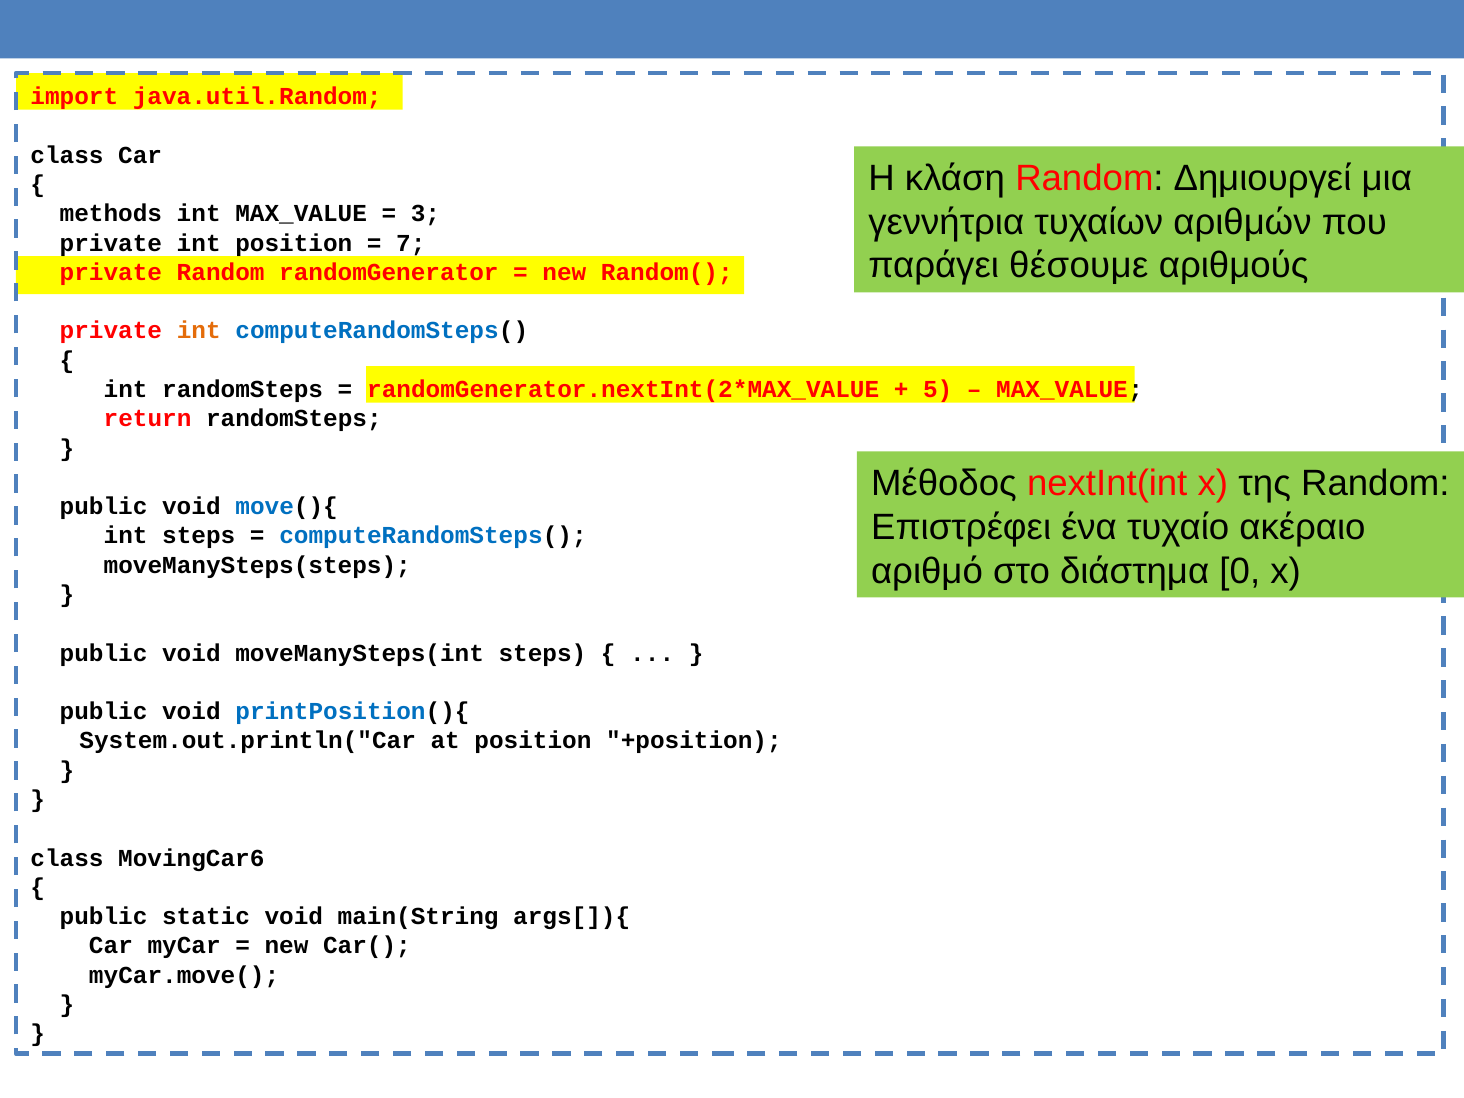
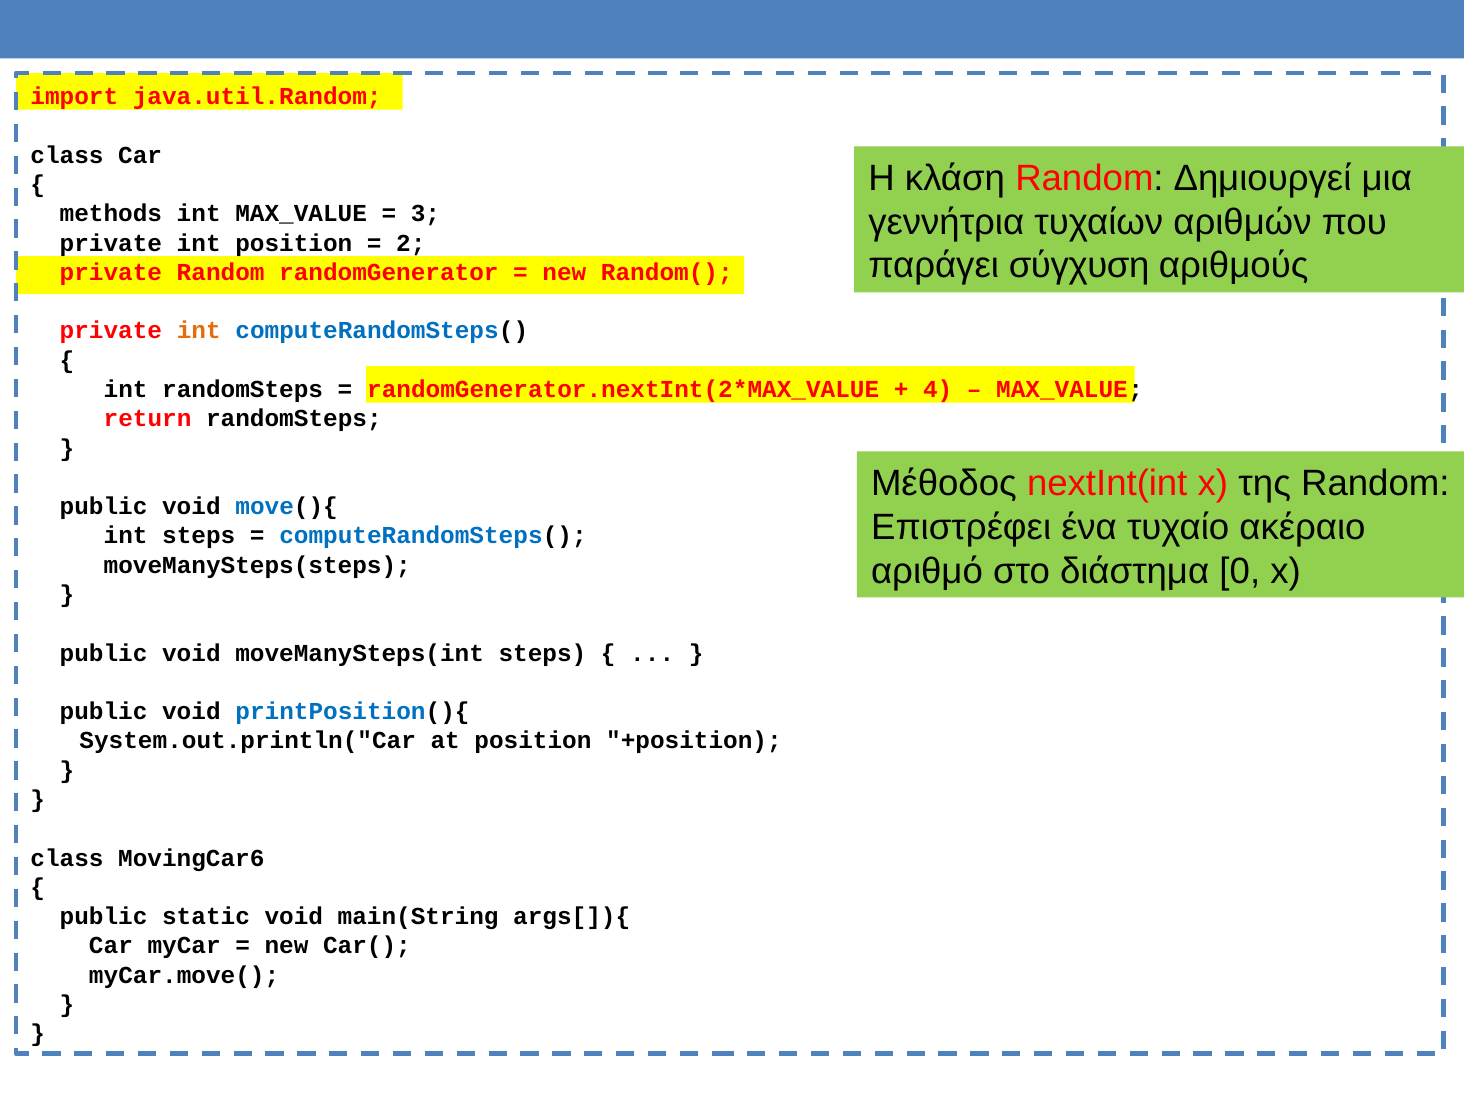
7: 7 -> 2
θέσουμε: θέσουμε -> σύγχυση
5: 5 -> 4
